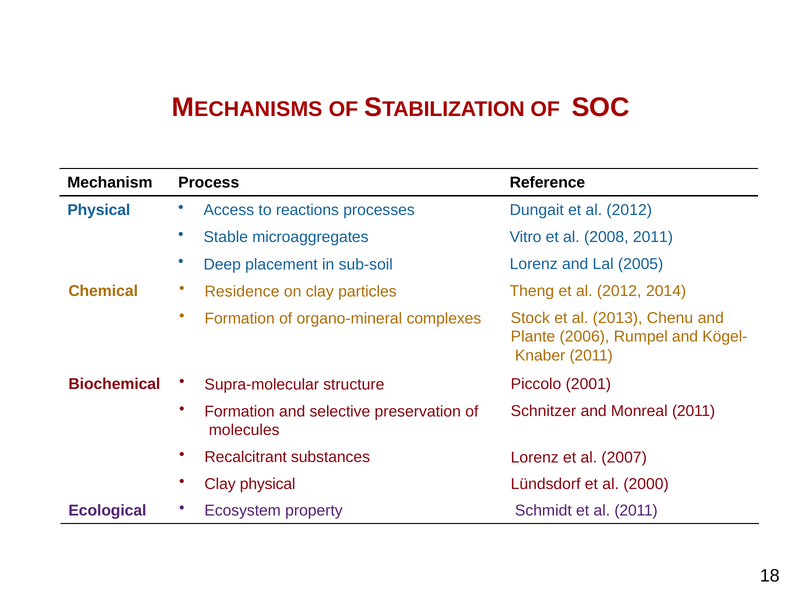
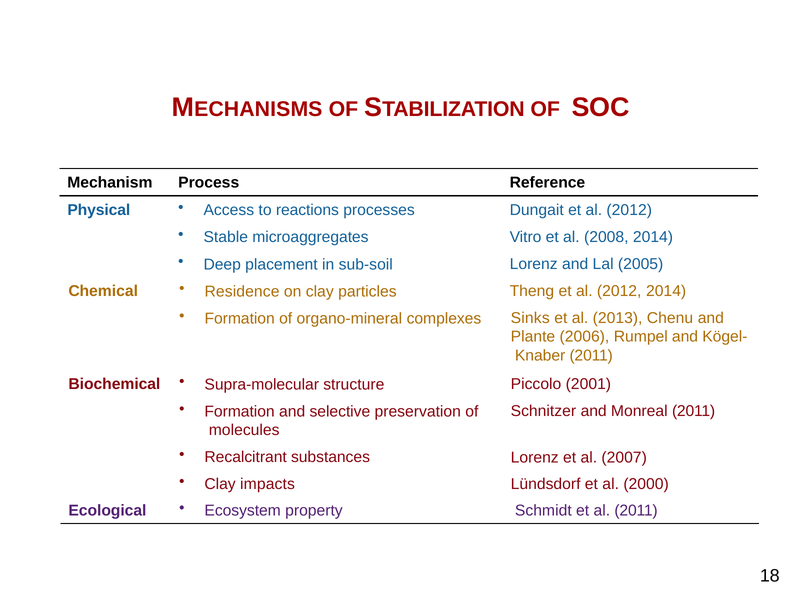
2008 2011: 2011 -> 2014
Stock: Stock -> Sinks
Clay physical: physical -> impacts
